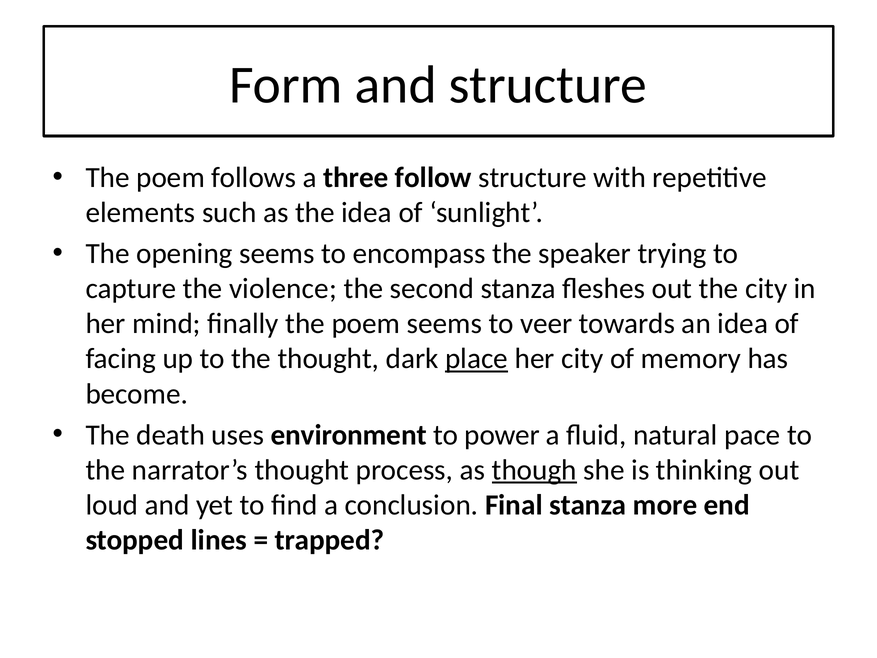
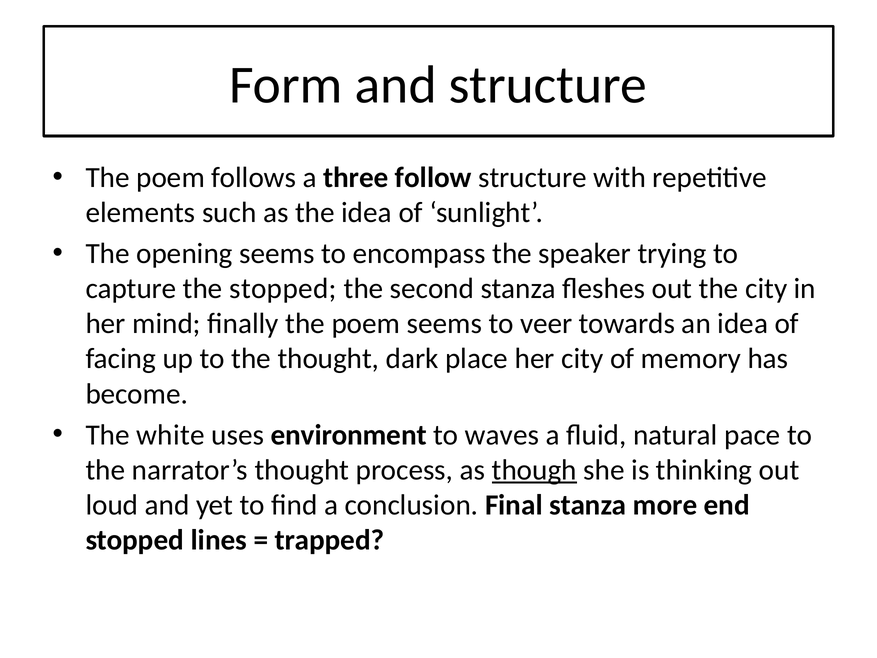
the violence: violence -> stopped
place underline: present -> none
death: death -> white
power: power -> waves
